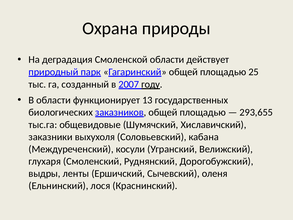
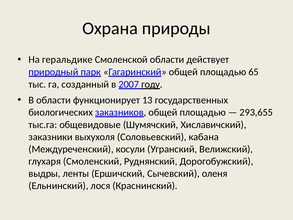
деградация: деградация -> геральдике
25: 25 -> 65
